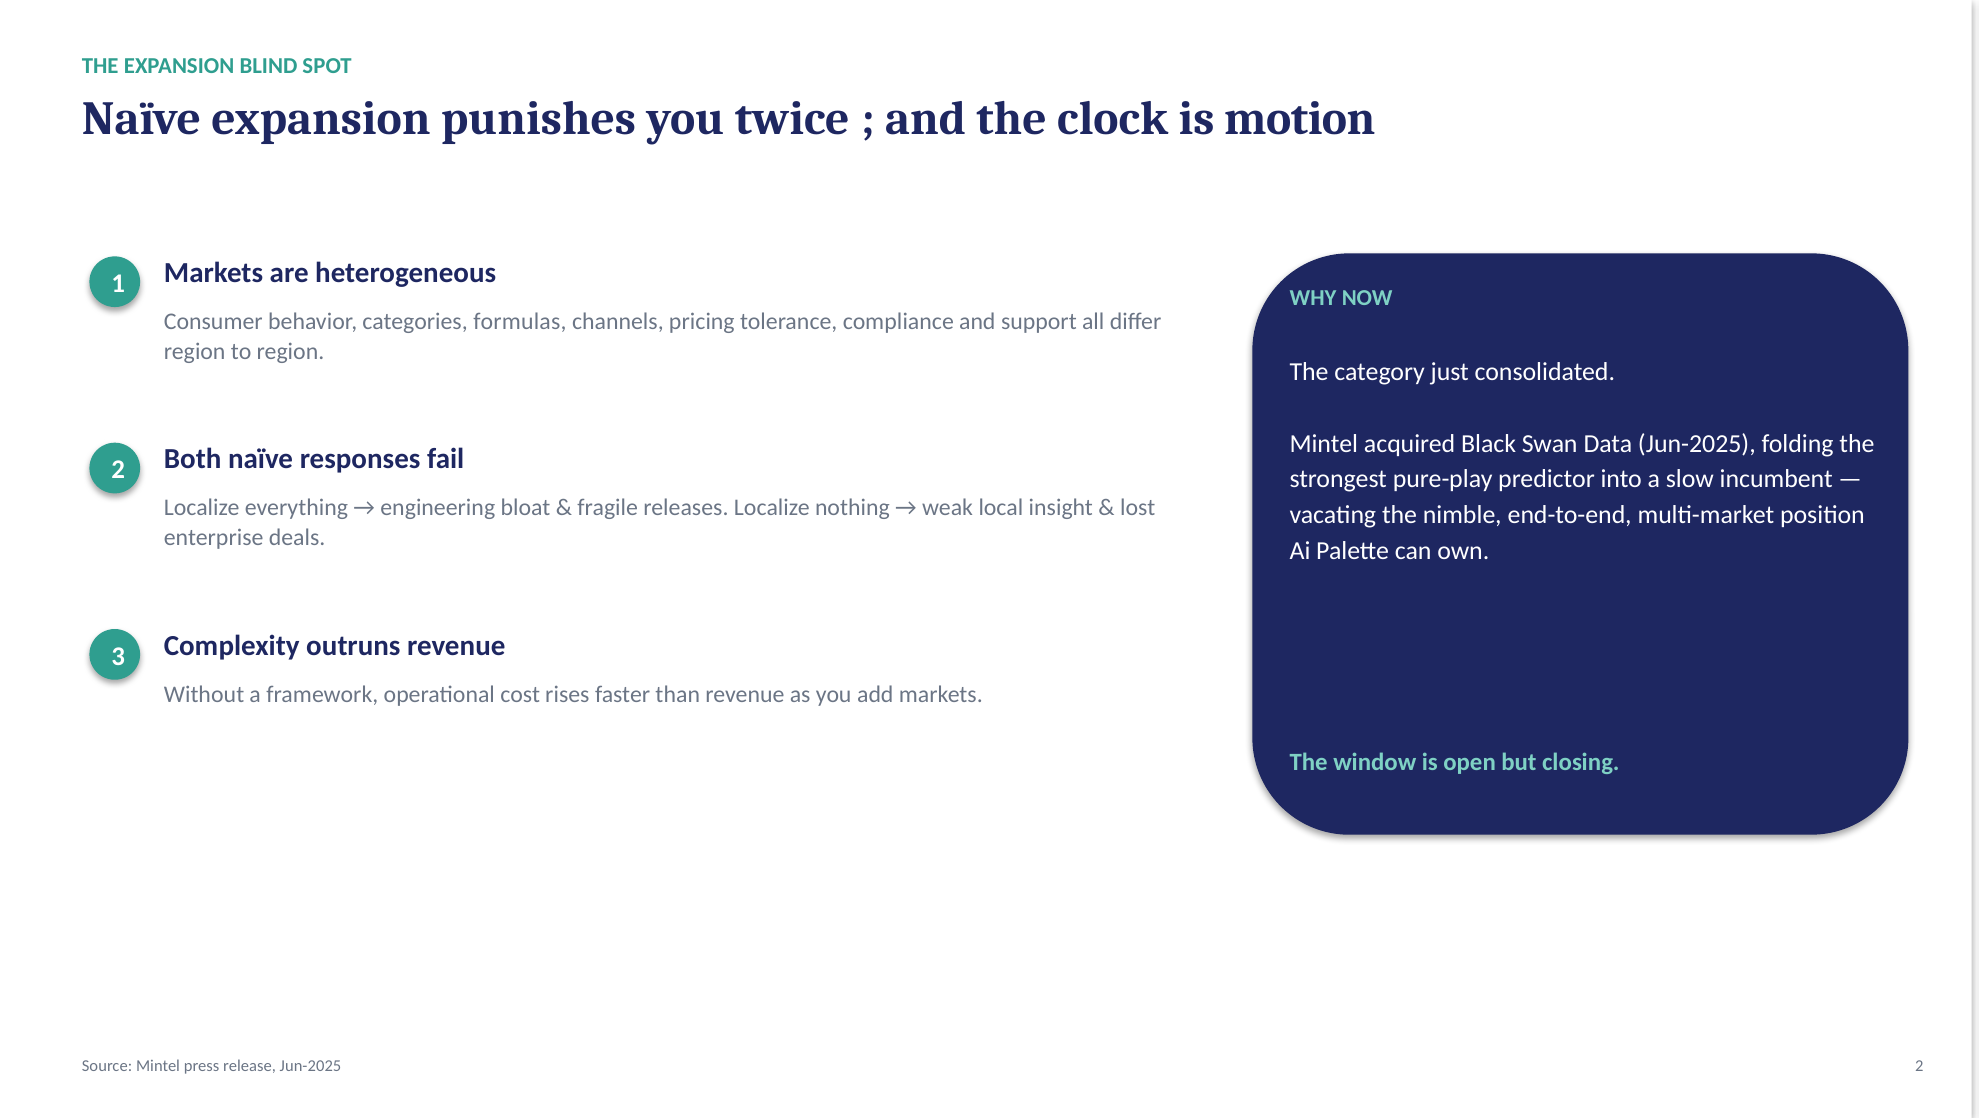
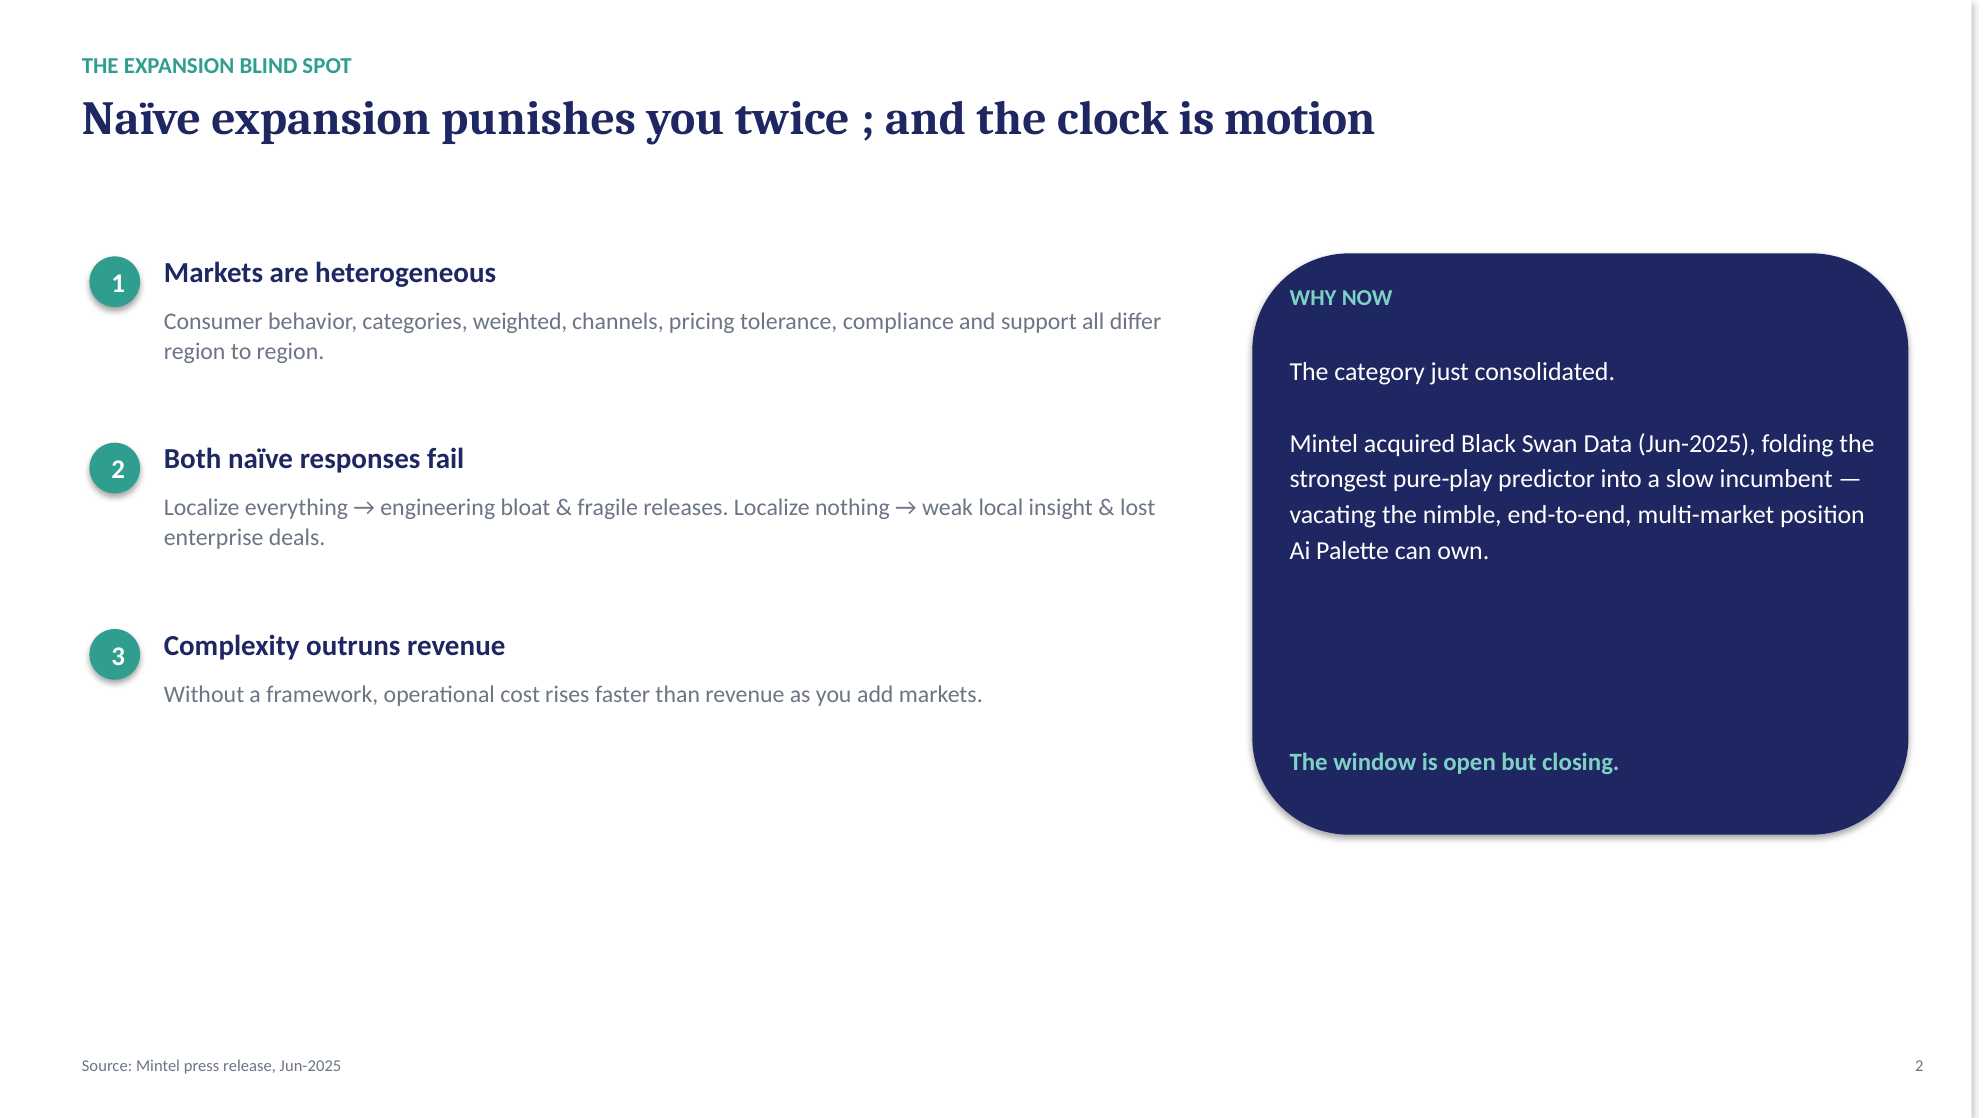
formulas: formulas -> weighted
